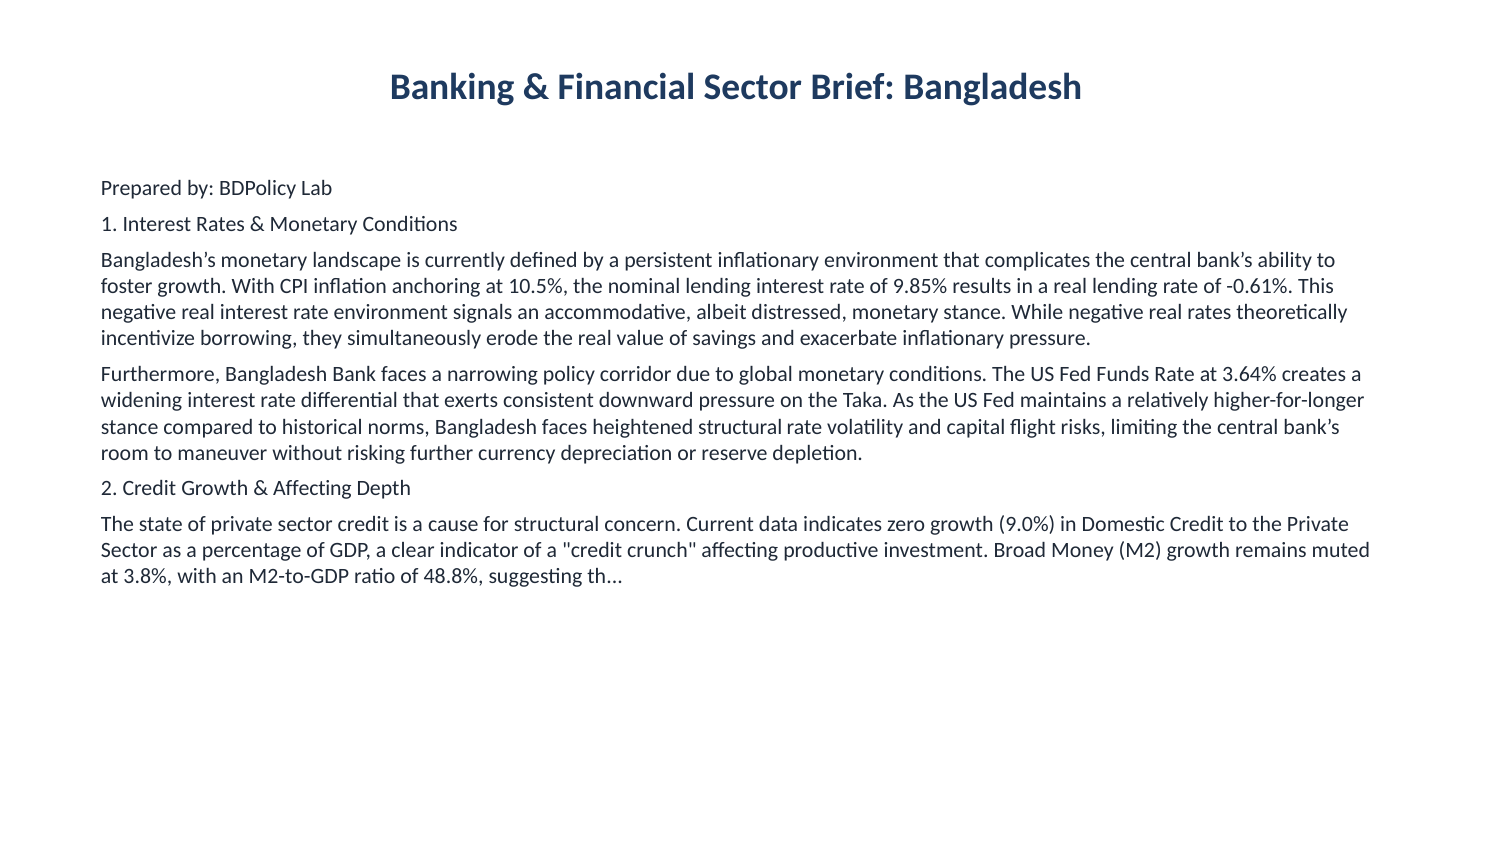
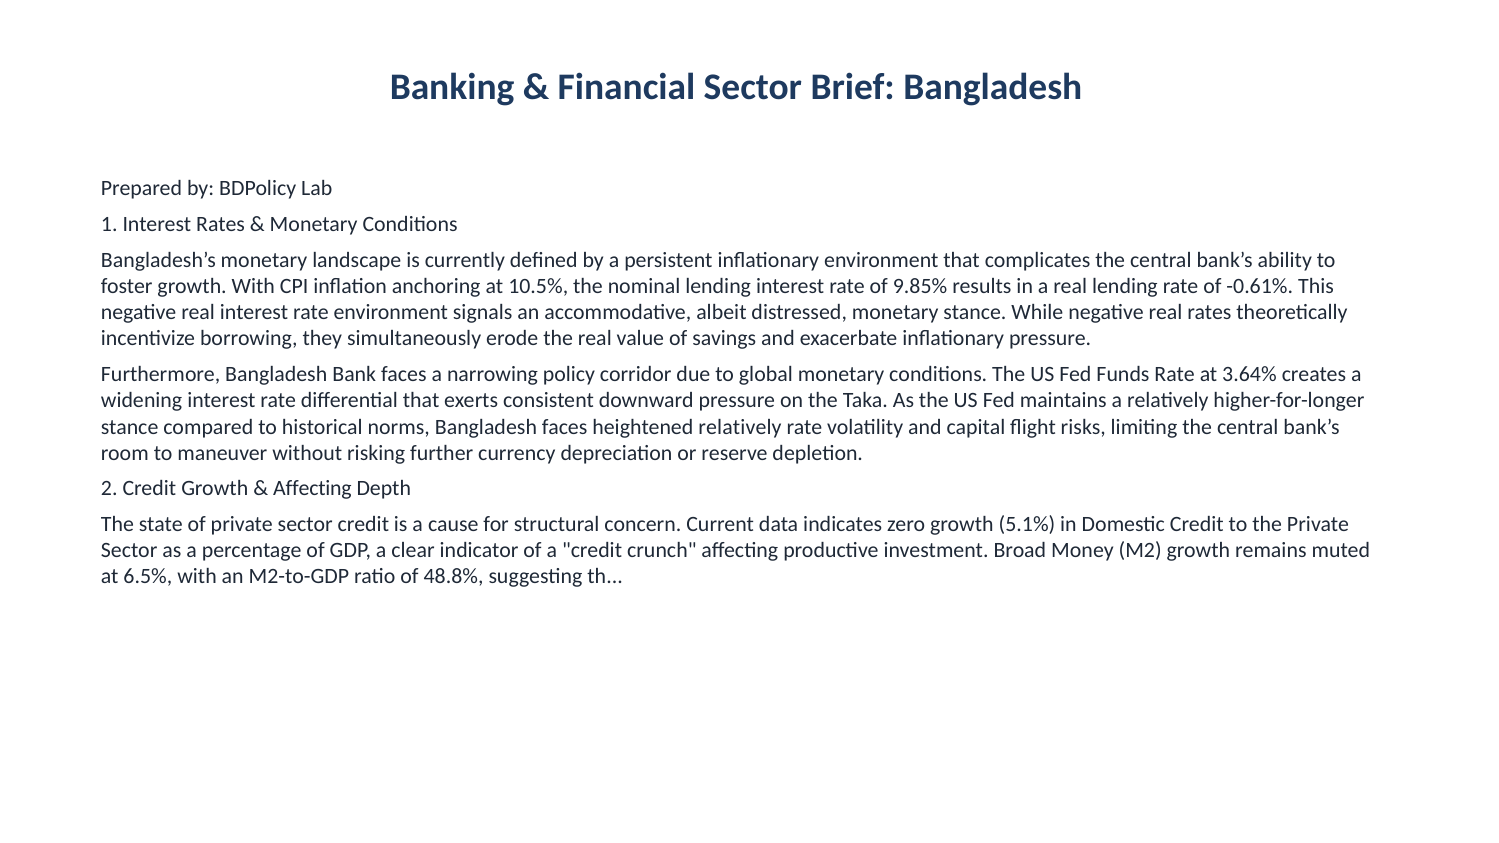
heightened structural: structural -> relatively
9.0%: 9.0% -> 5.1%
3.8%: 3.8% -> 6.5%
